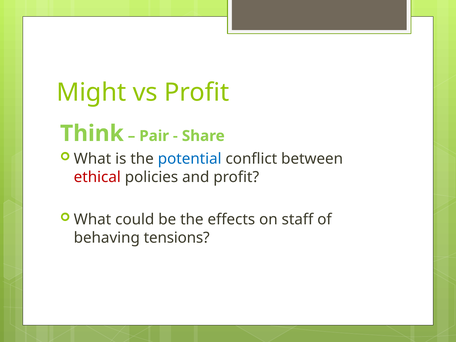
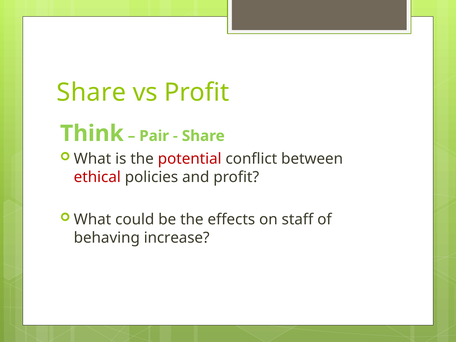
Might at (91, 93): Might -> Share
potential colour: blue -> red
tensions: tensions -> increase
